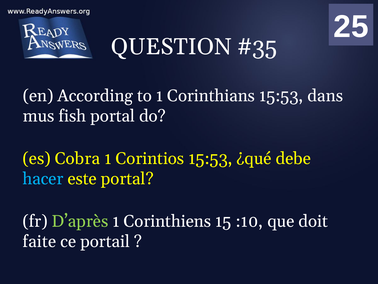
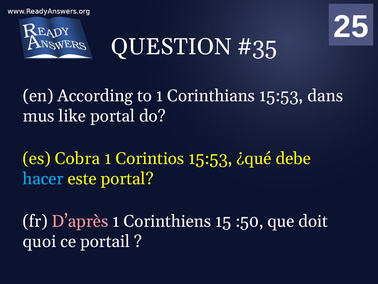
fish: fish -> like
D’après colour: light green -> pink
:10: :10 -> :50
faite: faite -> quoi
